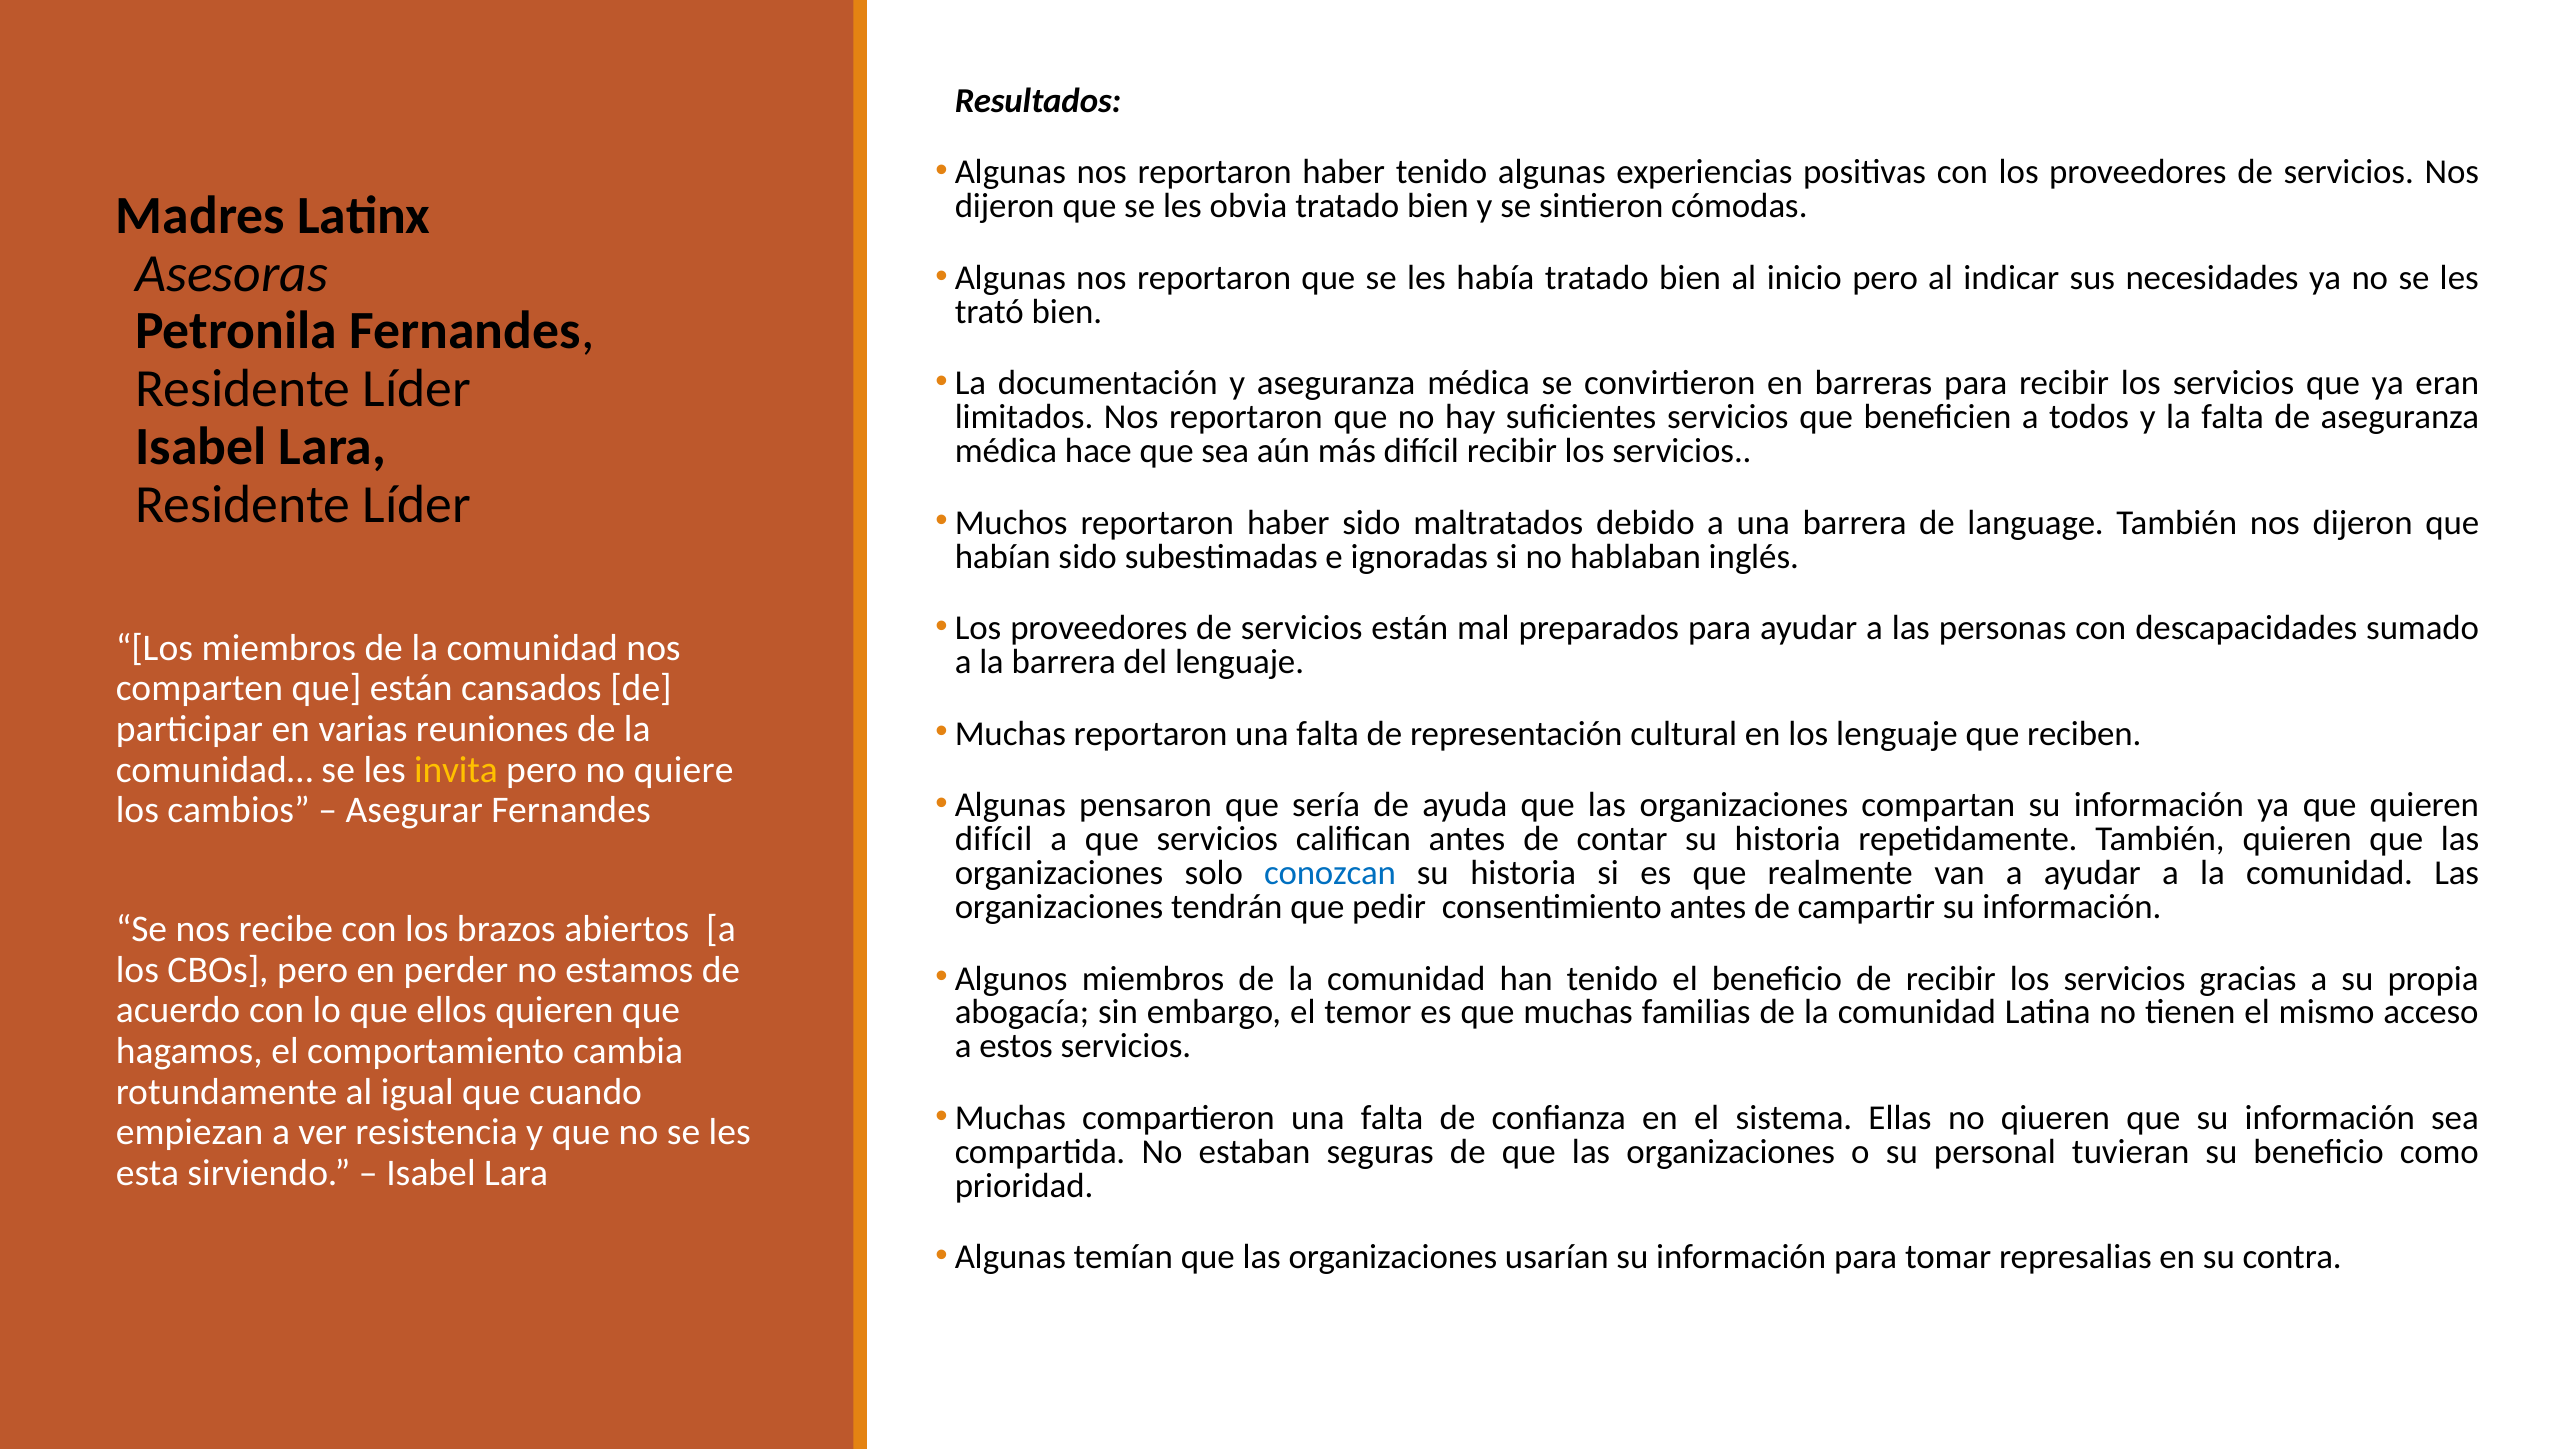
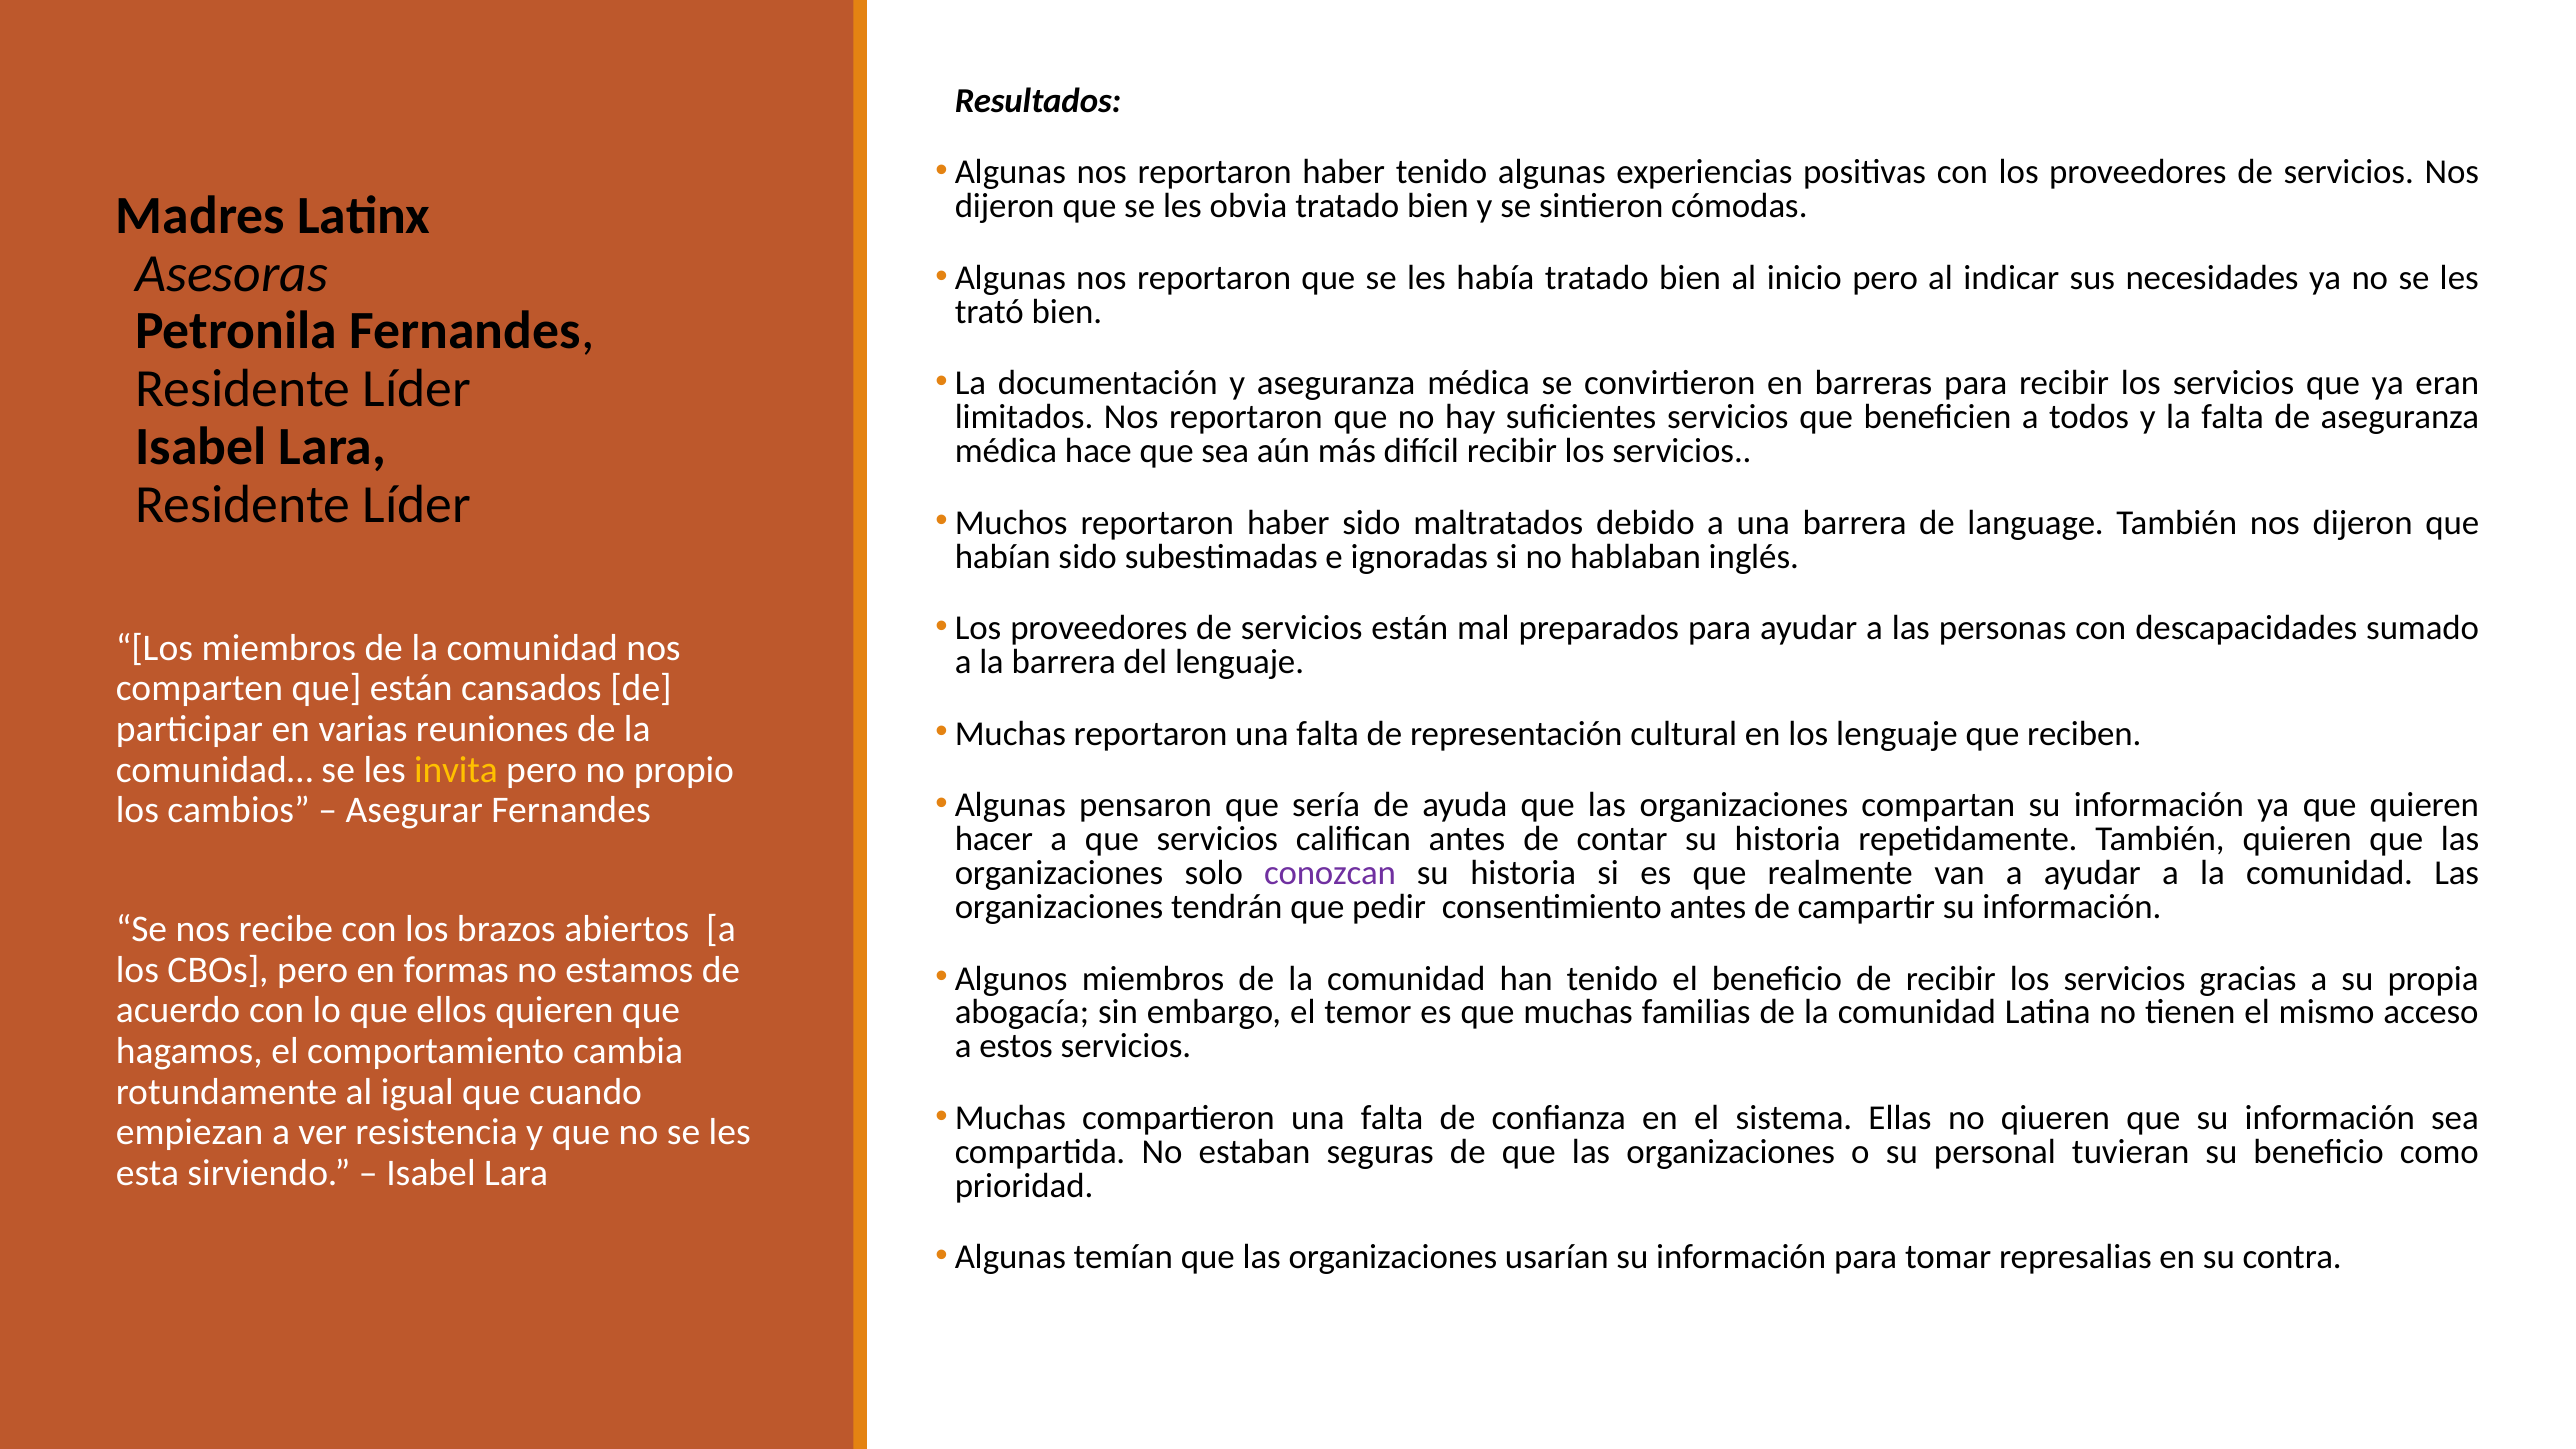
quiere: quiere -> propio
difícil at (994, 839): difícil -> hacer
conozcan colour: blue -> purple
perder: perder -> formas
